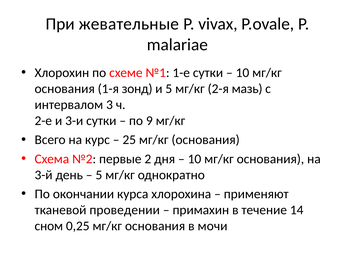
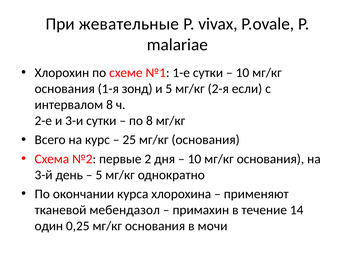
мазь: мазь -> если
интервалом 3: 3 -> 8
по 9: 9 -> 8
проведении: проведении -> мебендазол
сном: сном -> один
